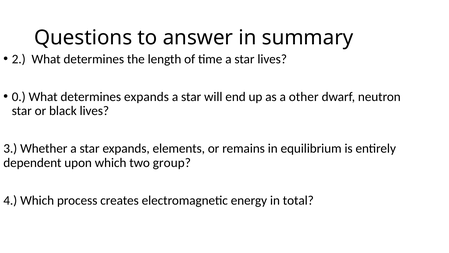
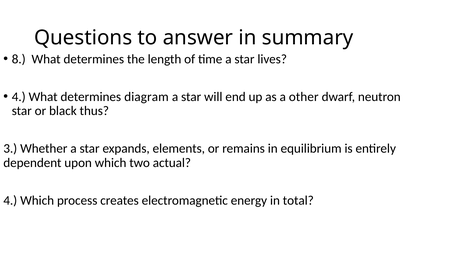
2: 2 -> 8
0 at (19, 97): 0 -> 4
determines expands: expands -> diagram
black lives: lives -> thus
group: group -> actual
